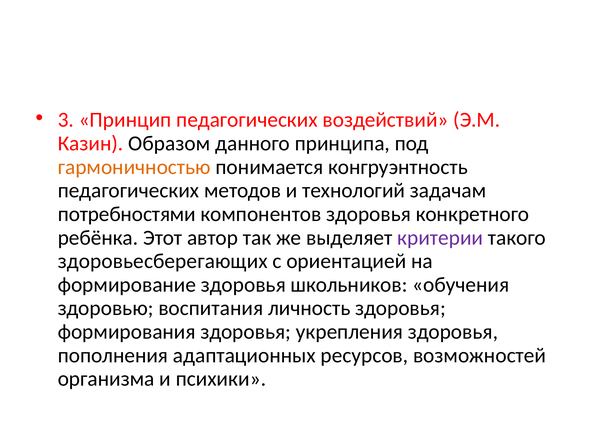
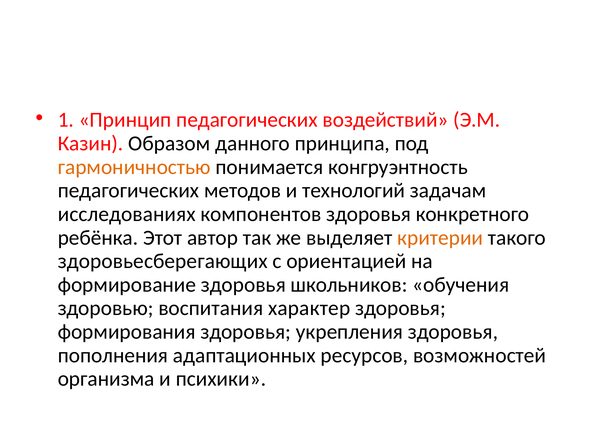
3: 3 -> 1
потребностями: потребностями -> исследованиях
критерии colour: purple -> orange
личность: личность -> характер
